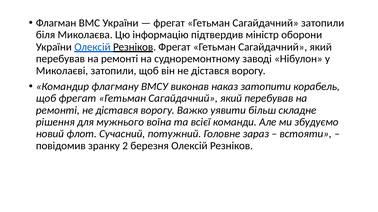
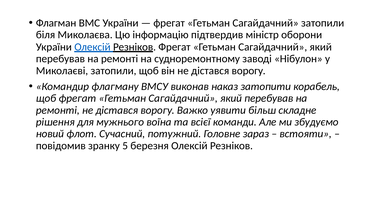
2: 2 -> 5
